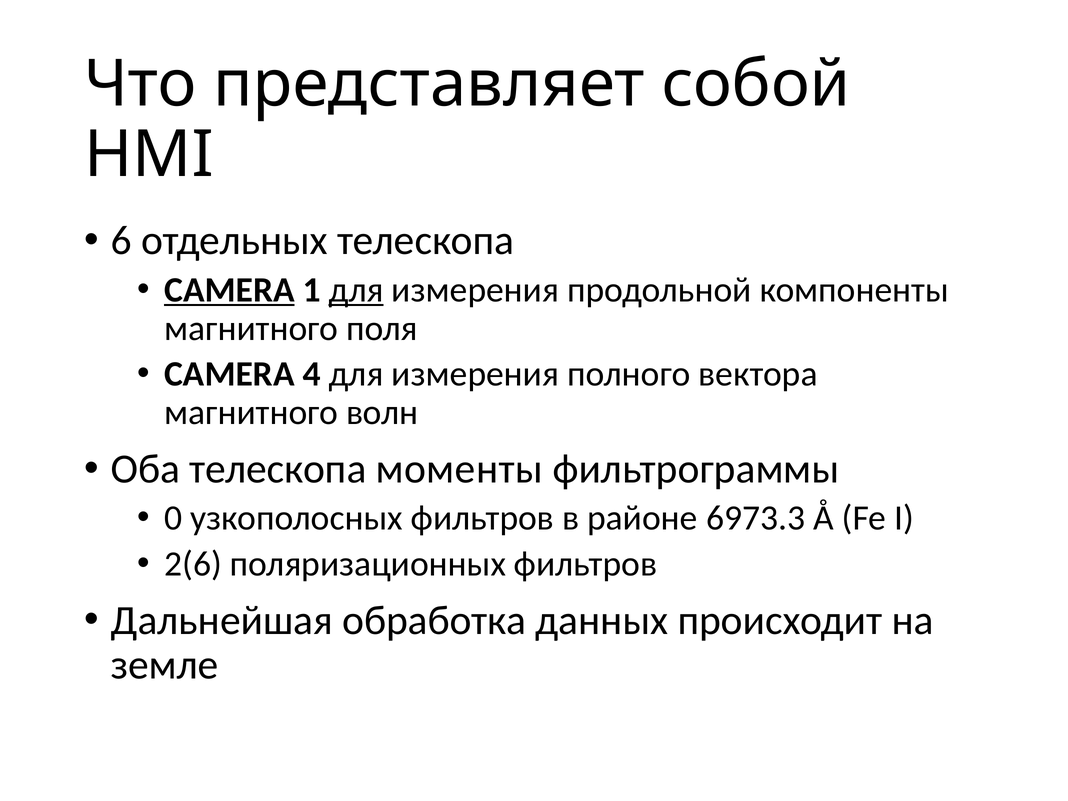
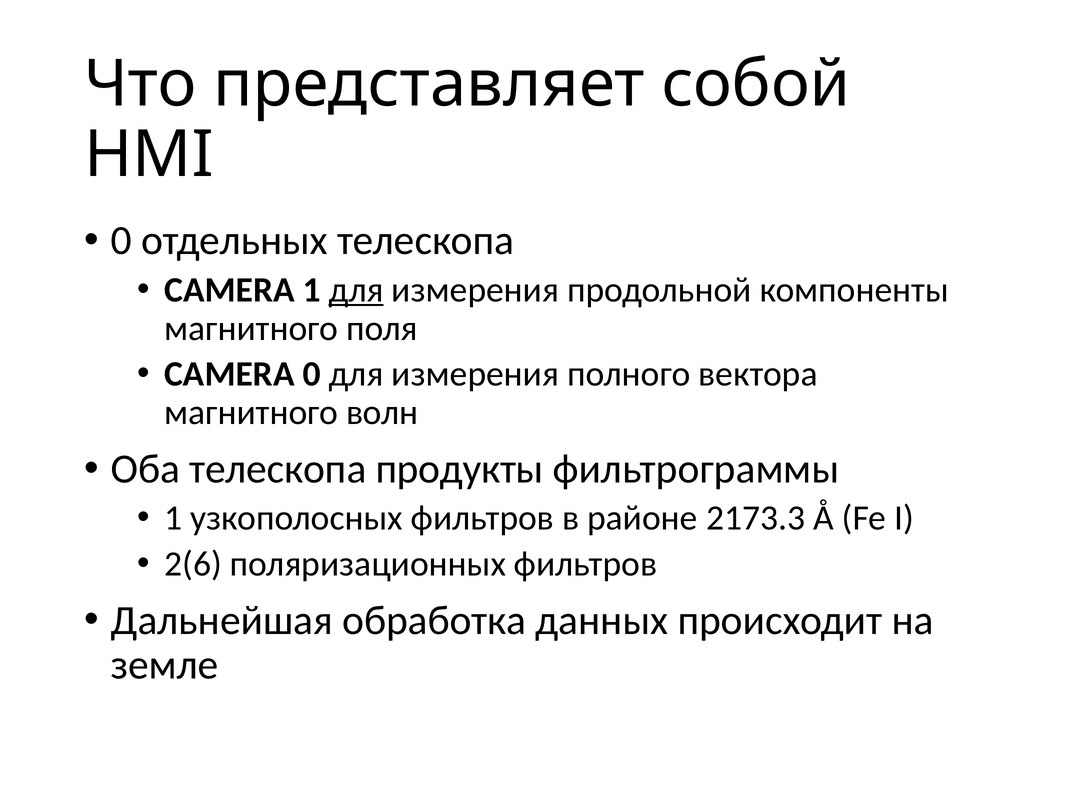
6 at (121, 241): 6 -> 0
CAMERA at (229, 290) underline: present -> none
CAMERA 4: 4 -> 0
моменты: моменты -> продукты
0 at (173, 518): 0 -> 1
6973.3: 6973.3 -> 2173.3
